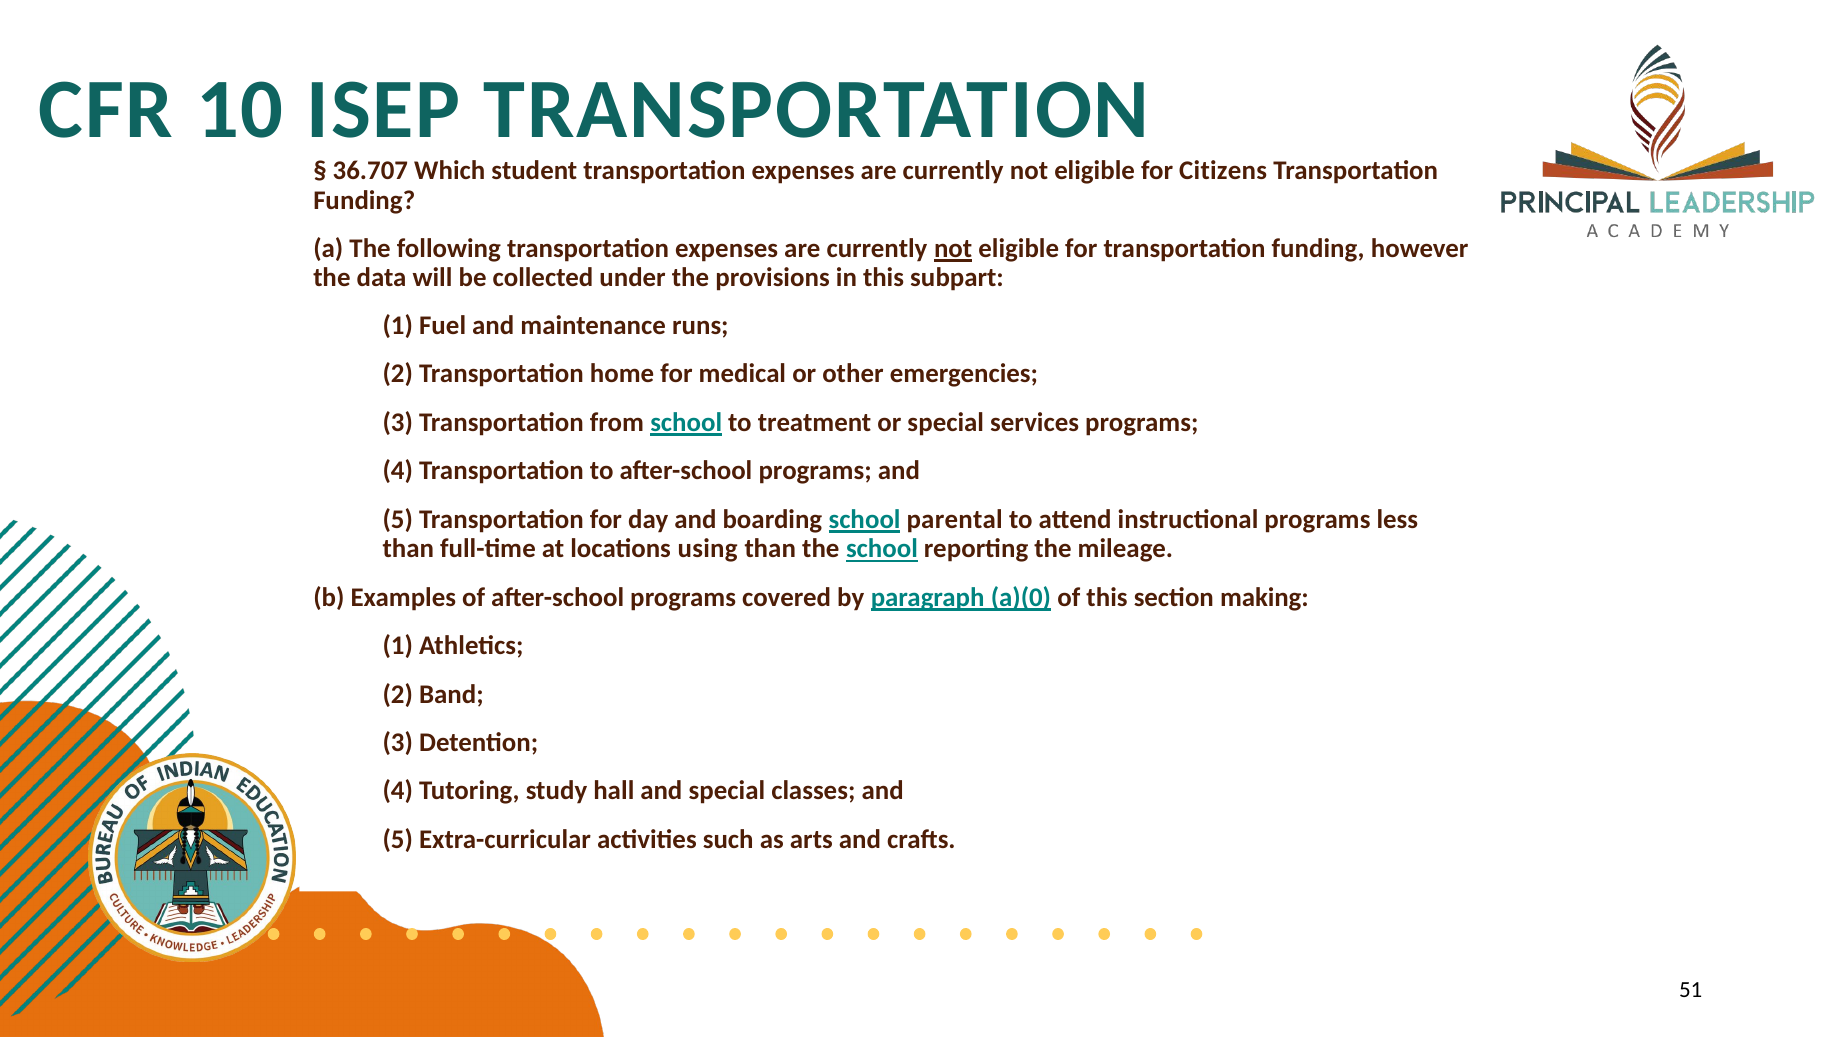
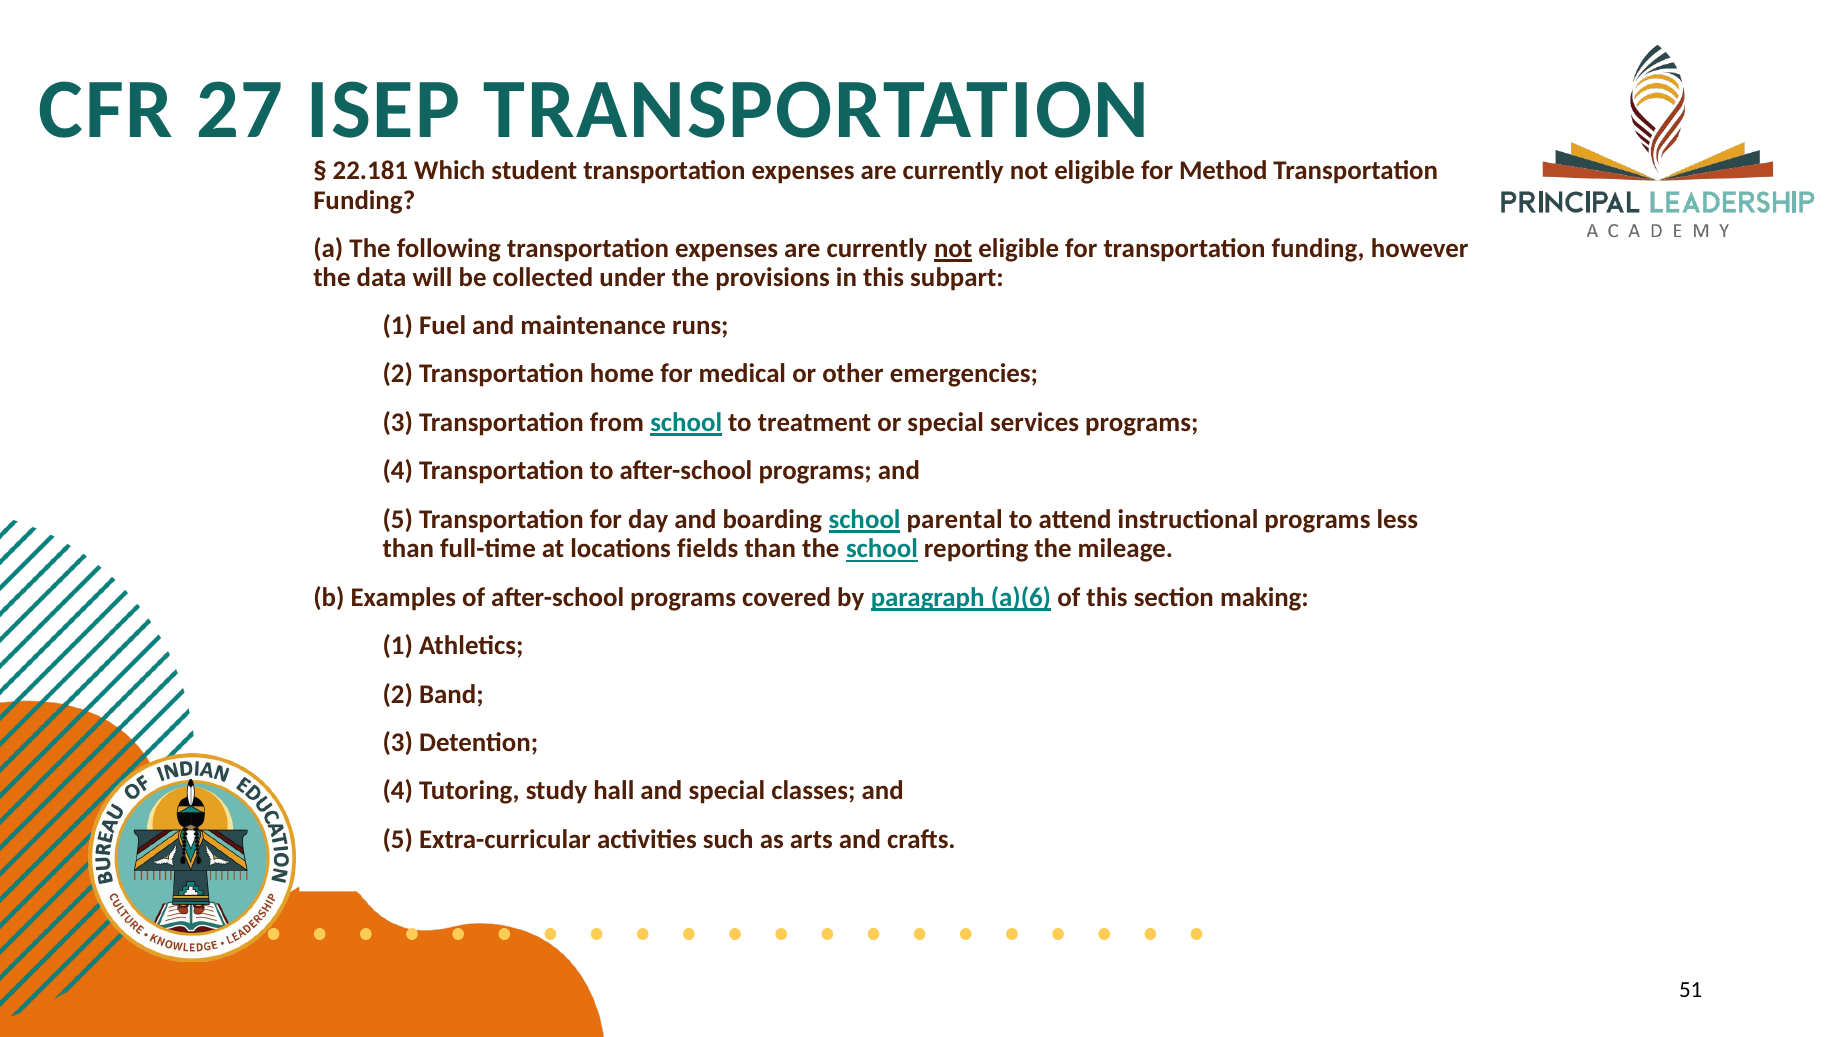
10: 10 -> 27
36.707: 36.707 -> 22.181
Citizens: Citizens -> Method
using: using -> fields
a)(0: a)(0 -> a)(6
